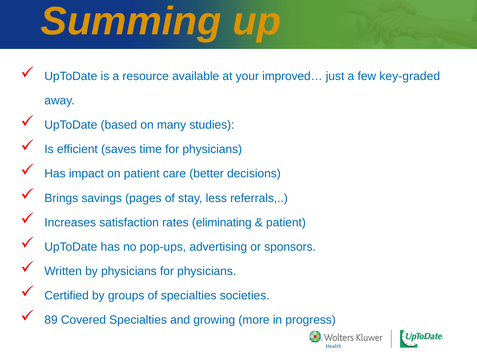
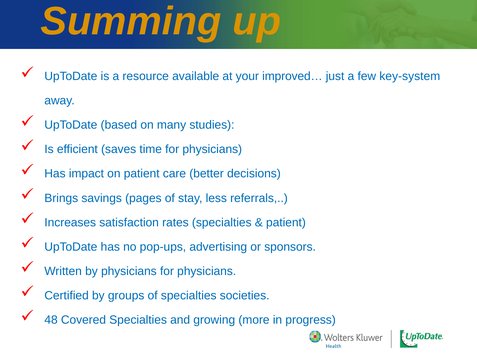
key-graded: key-graded -> key-system
rates eliminating: eliminating -> specialties
89: 89 -> 48
